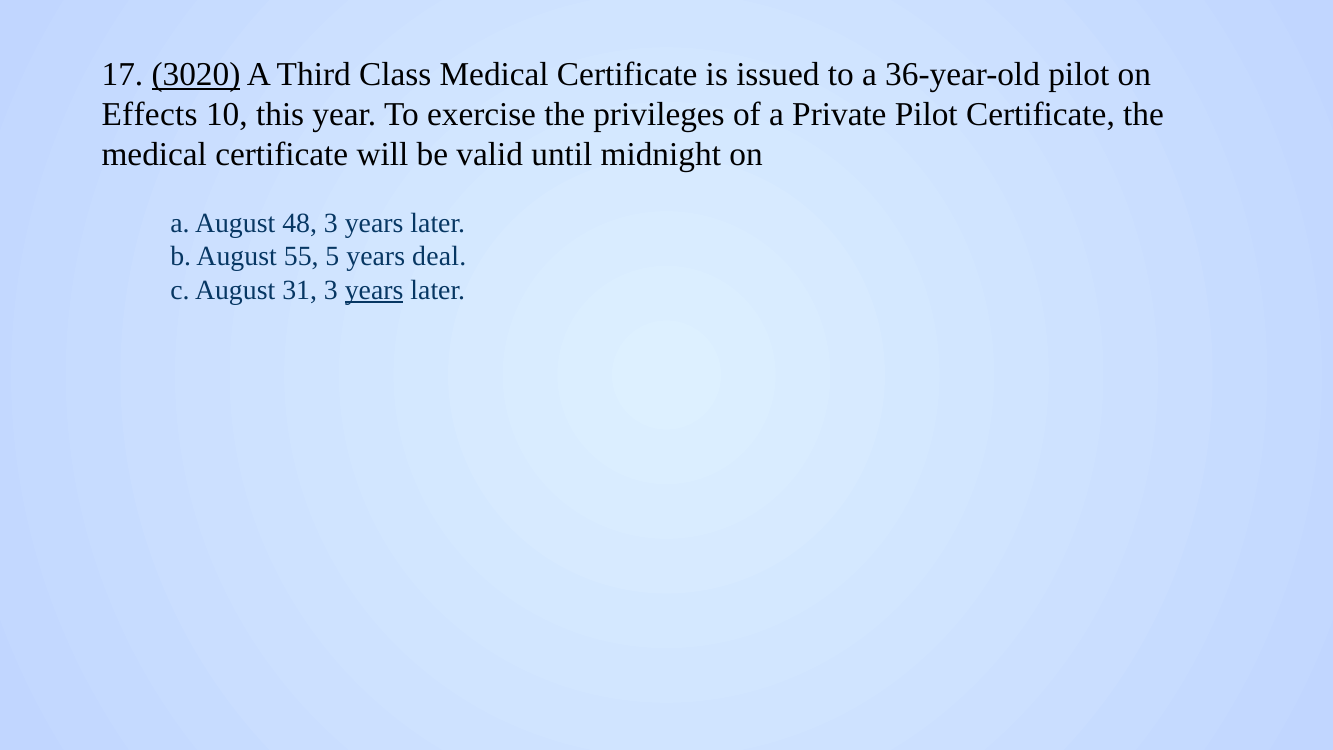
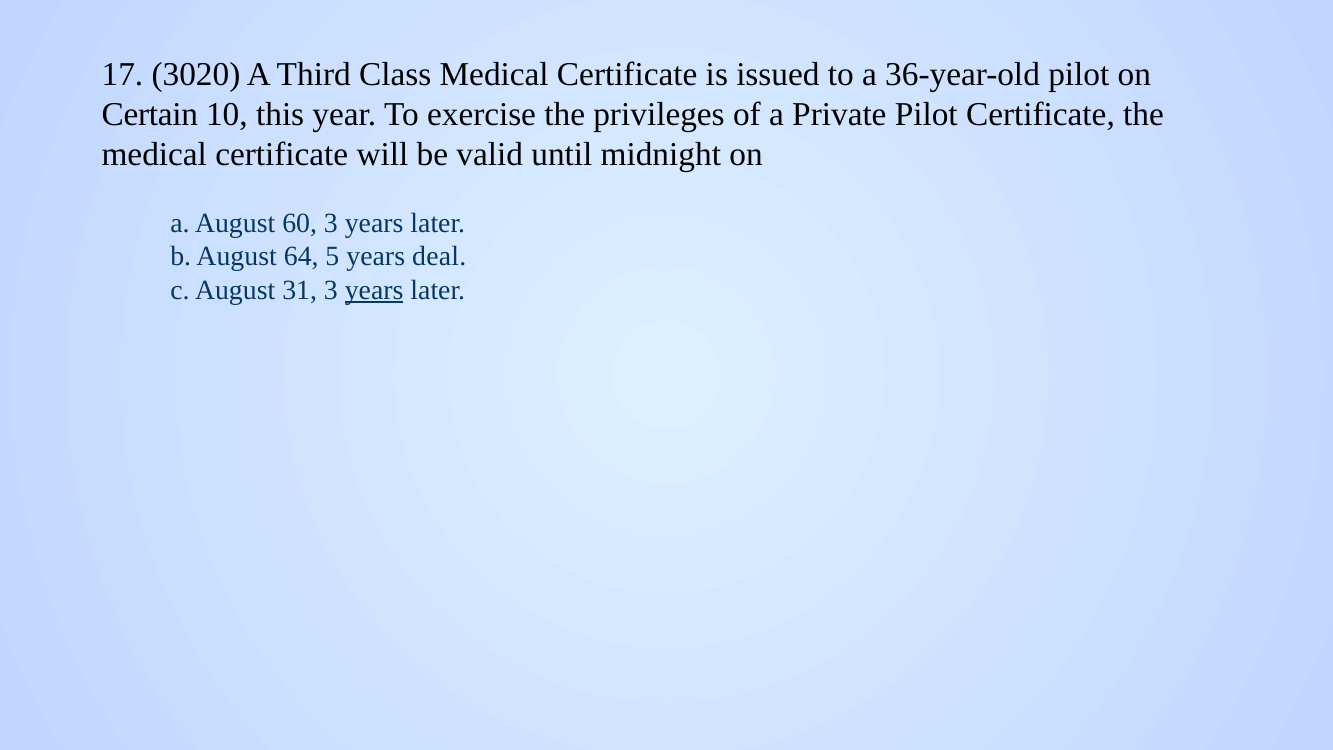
3020 underline: present -> none
Effects: Effects -> Certain
48: 48 -> 60
55: 55 -> 64
